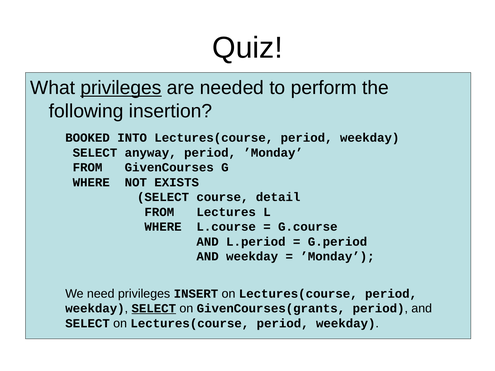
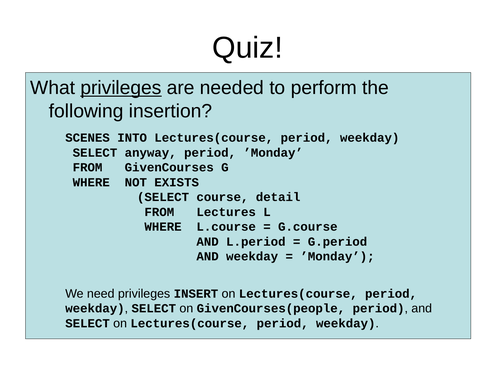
BOOKED: BOOKED -> SCENES
SELECT at (154, 309) underline: present -> none
GivenCourses(grants: GivenCourses(grants -> GivenCourses(people
